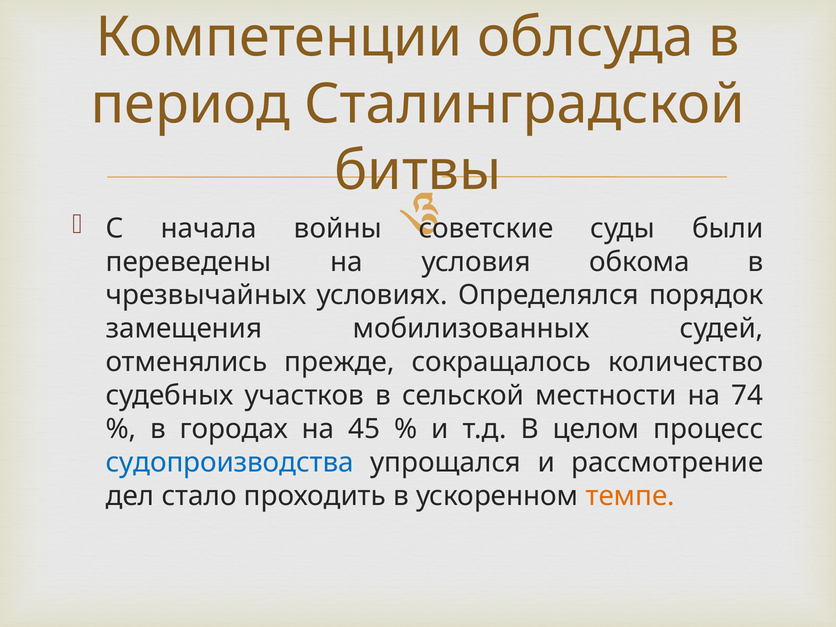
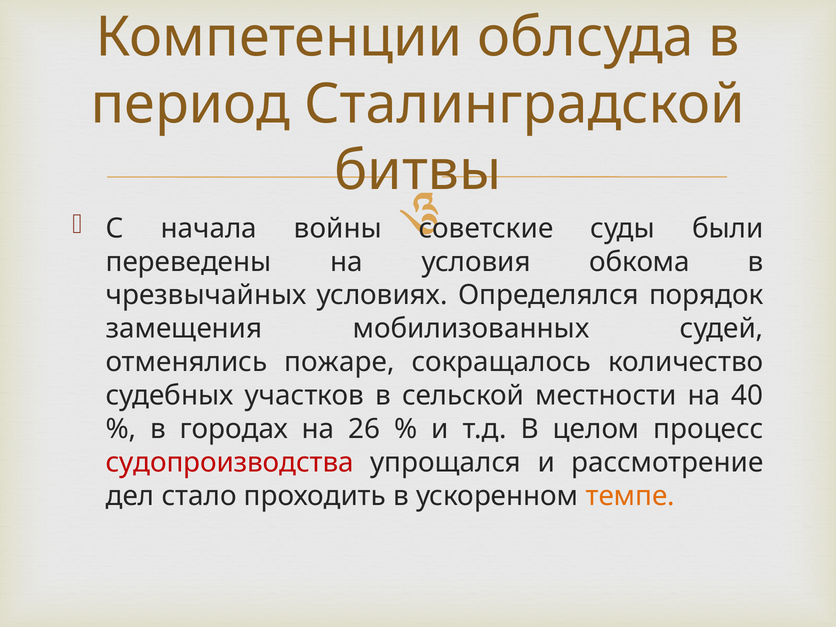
прежде: прежде -> пожаре
74: 74 -> 40
45: 45 -> 26
судопроизводства colour: blue -> red
